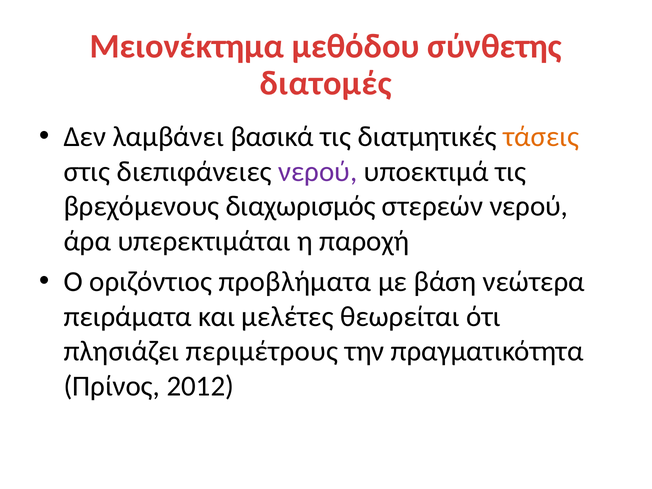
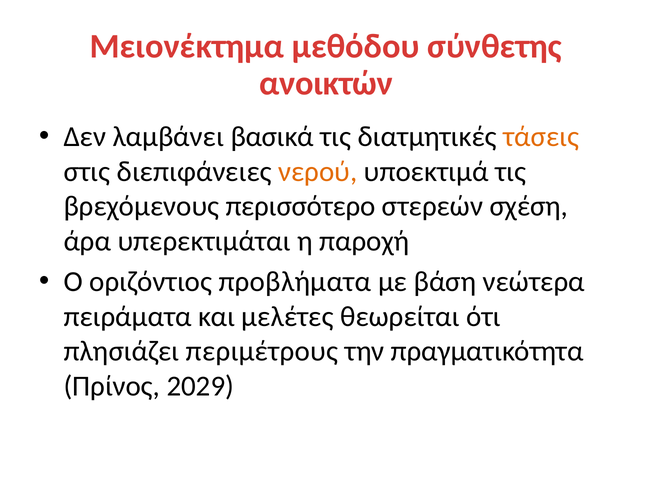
διατομές: διατομές -> ανοικτών
νερού at (318, 172) colour: purple -> orange
διαχωρισμός: διαχωρισμός -> περισσότερο
στερεών νερού: νερού -> σχέση
2012: 2012 -> 2029
